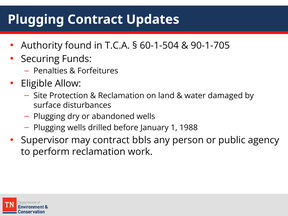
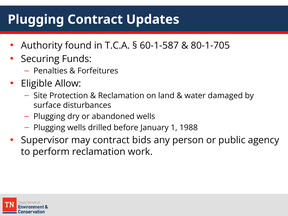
60-1-504: 60-1-504 -> 60-1-587
90-1-705: 90-1-705 -> 80-1-705
bbls: bbls -> bids
